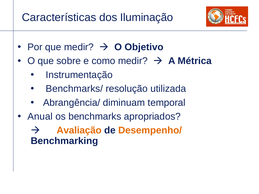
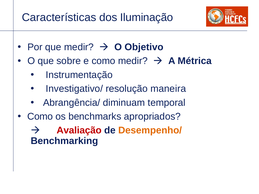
Benchmarks/: Benchmarks/ -> Investigativo/
utilizada: utilizada -> maneira
Anual at (40, 117): Anual -> Como
Avaliação colour: orange -> red
